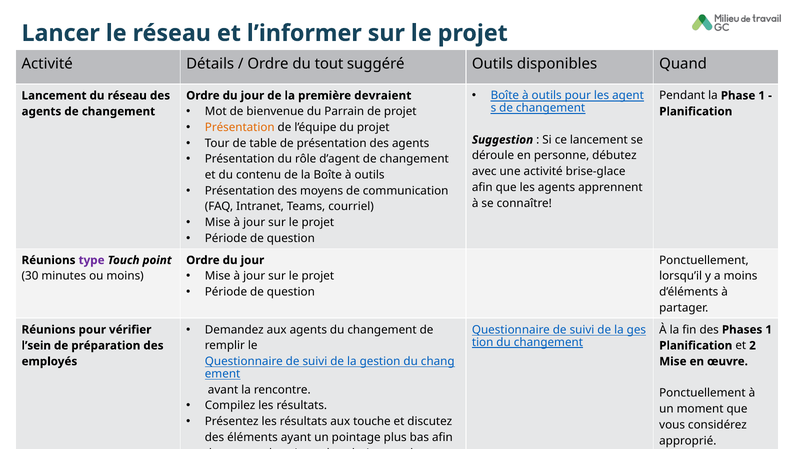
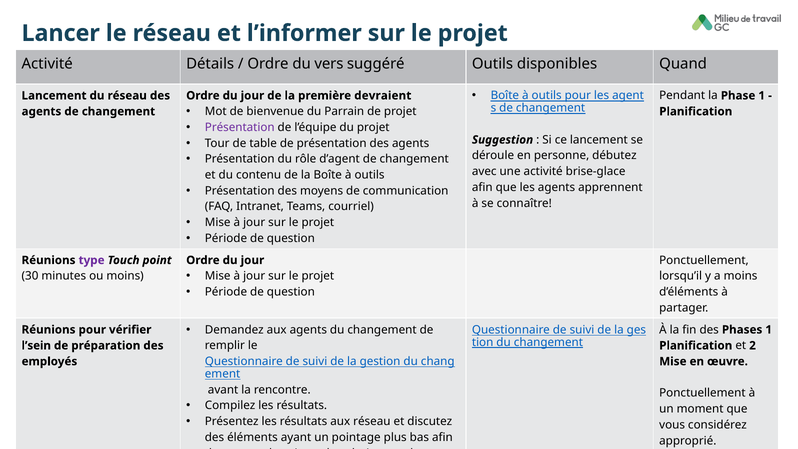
tout: tout -> vers
Présentation at (240, 127) colour: orange -> purple
aux touche: touche -> réseau
